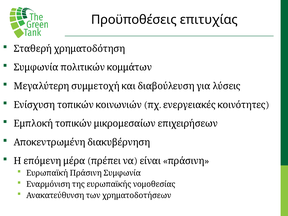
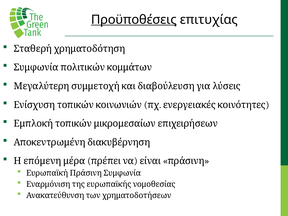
Προϋποθέσεις underline: none -> present
